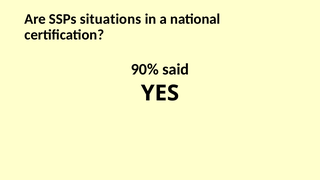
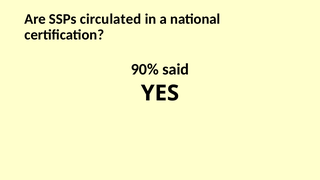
situations: situations -> circulated
